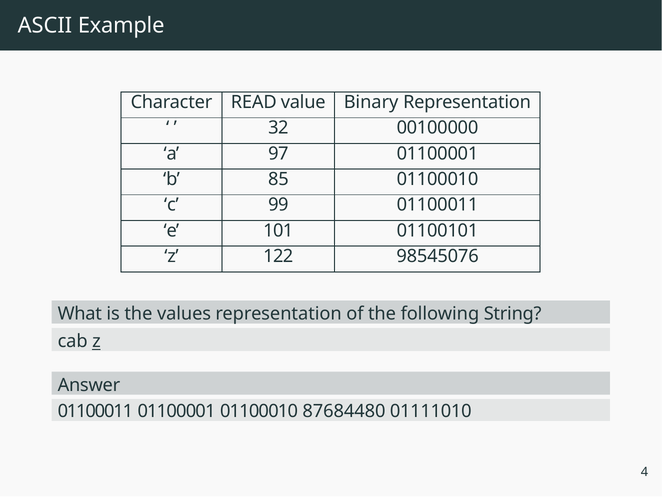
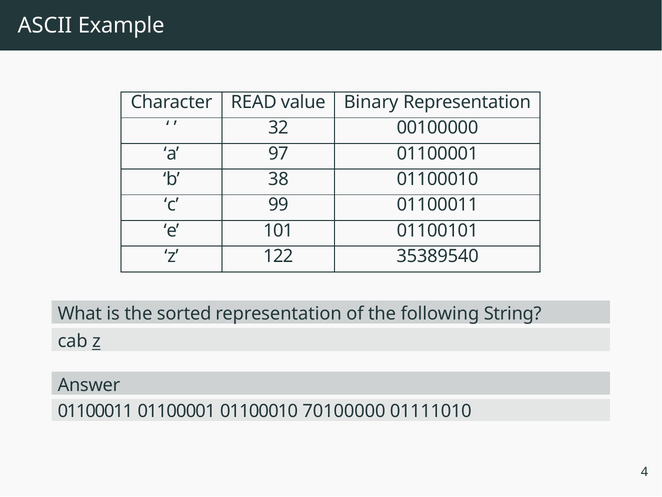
85: 85 -> 38
98545076: 98545076 -> 35389540
values: values -> sorted
87684480: 87684480 -> 70100000
